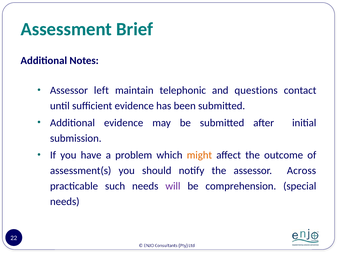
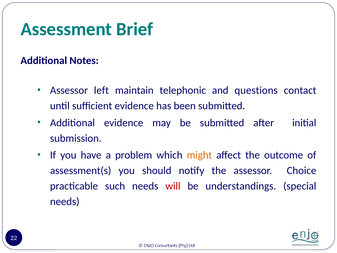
Across: Across -> Choice
will colour: purple -> red
comprehension: comprehension -> understandings
